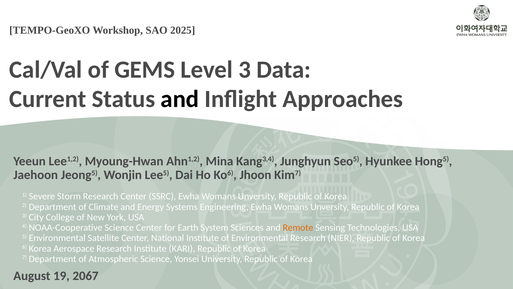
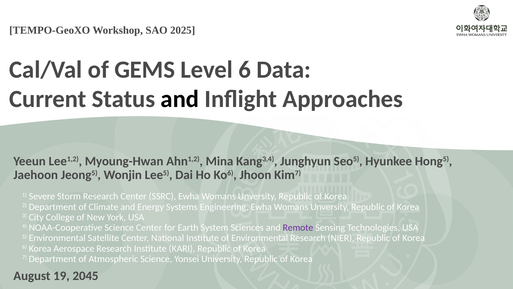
Level 3: 3 -> 6
Remote colour: orange -> purple
2067: 2067 -> 2045
